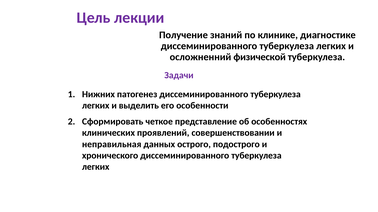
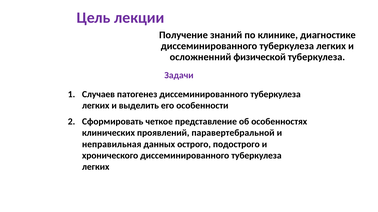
Нижних: Нижних -> Случаев
совершенствовании: совершенствовании -> паравертебральной
